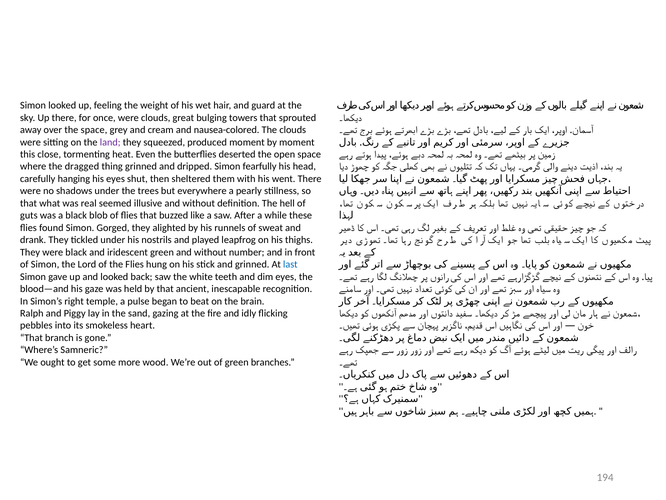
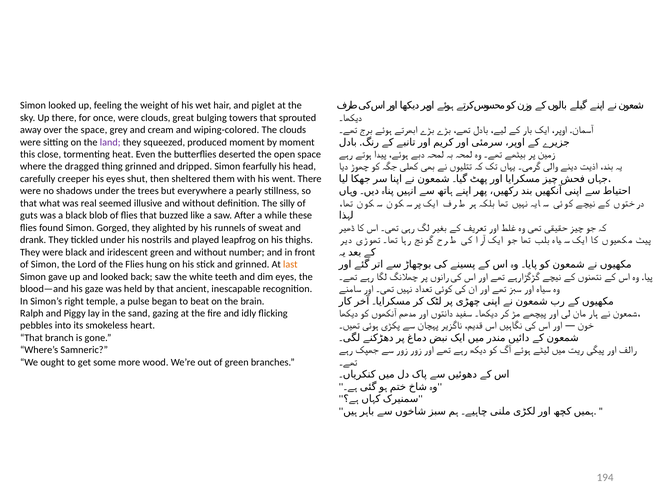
guard: guard -> piglet
nausea-colored: nausea-colored -> wiping-colored
hanging: hanging -> creeper
hell: hell -> silly
last colour: blue -> orange
